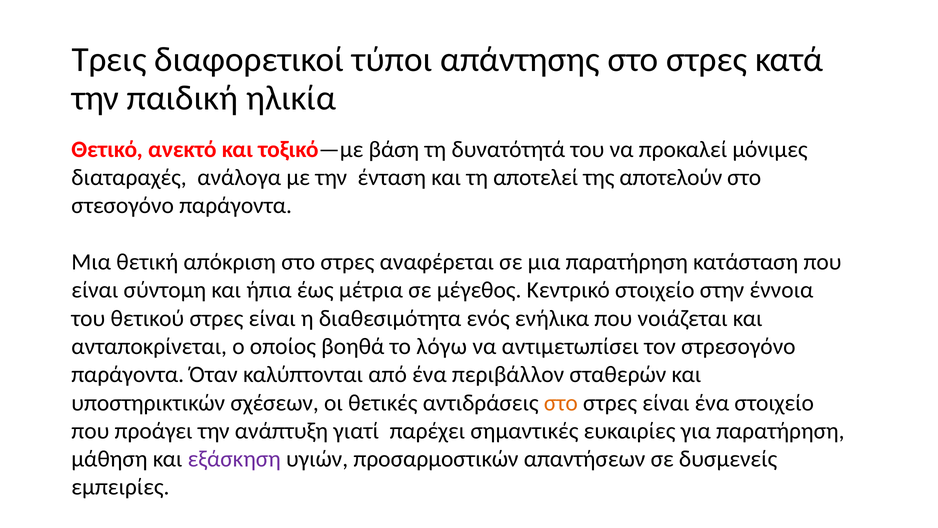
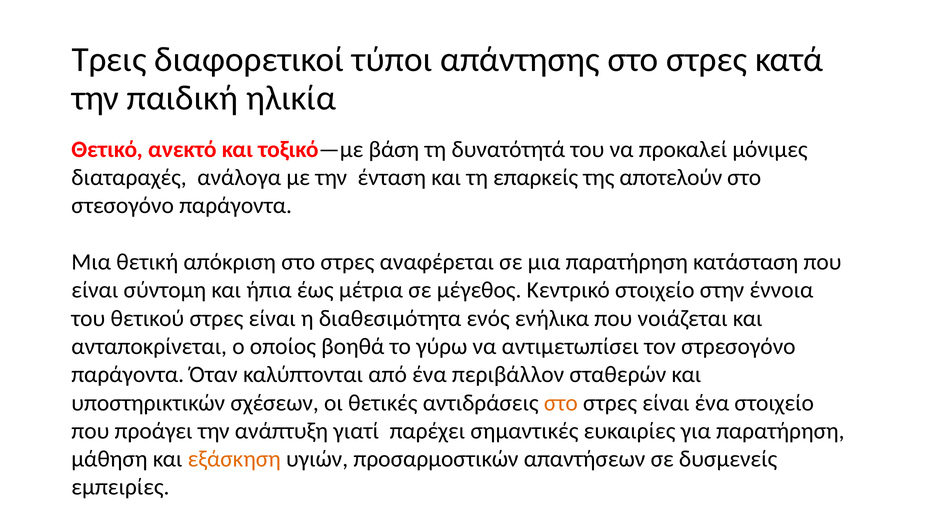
αποτελεί: αποτελεί -> επαρκείς
λόγω: λόγω -> γύρω
εξάσκηση colour: purple -> orange
